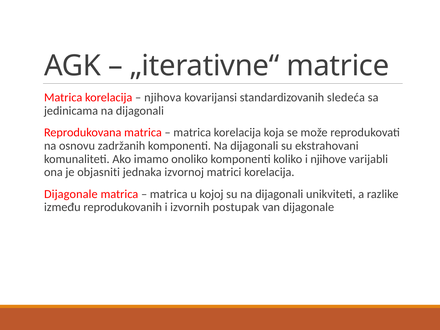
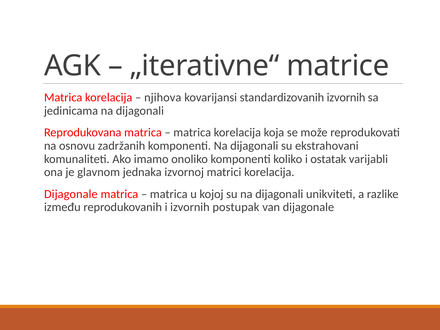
standardizovanih sledeća: sledeća -> izvornih
njihove: njihove -> ostatak
objasniti: objasniti -> glavnom
